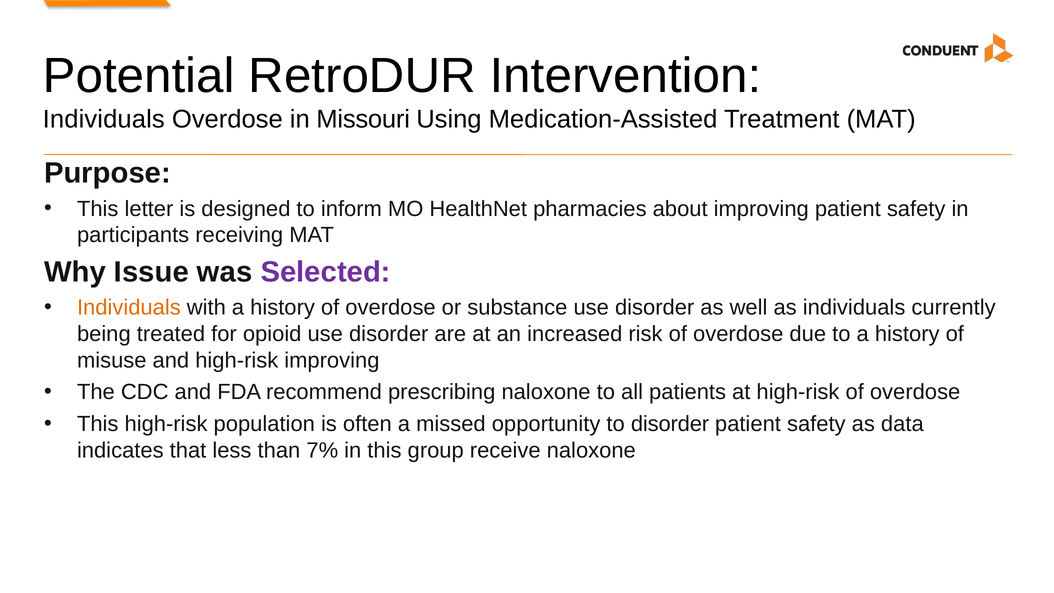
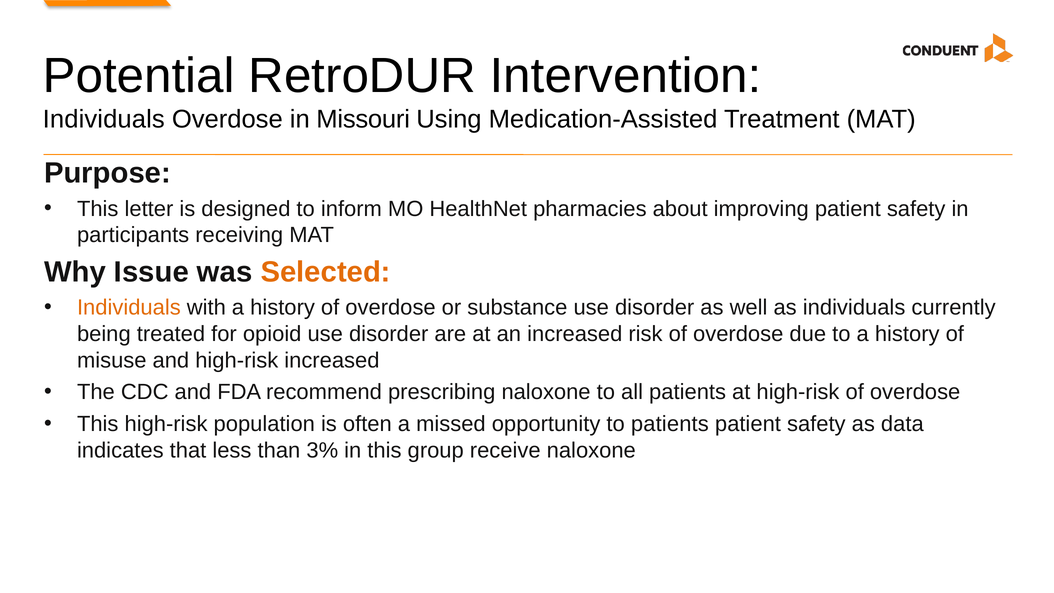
Selected colour: purple -> orange
high-risk improving: improving -> increased
to disorder: disorder -> patients
7%: 7% -> 3%
